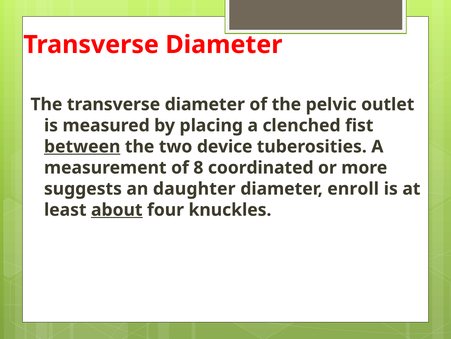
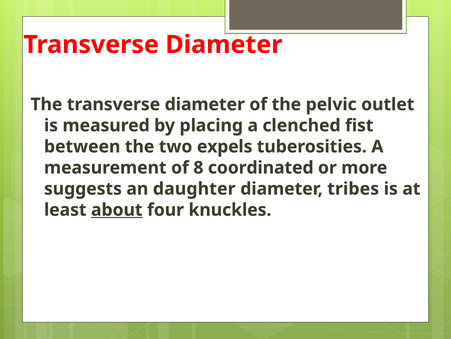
between underline: present -> none
device: device -> expels
enroll: enroll -> tribes
